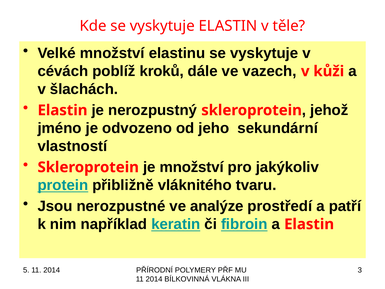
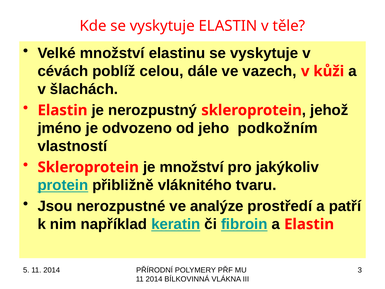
kroků: kroků -> celou
sekundární: sekundární -> podkožním
